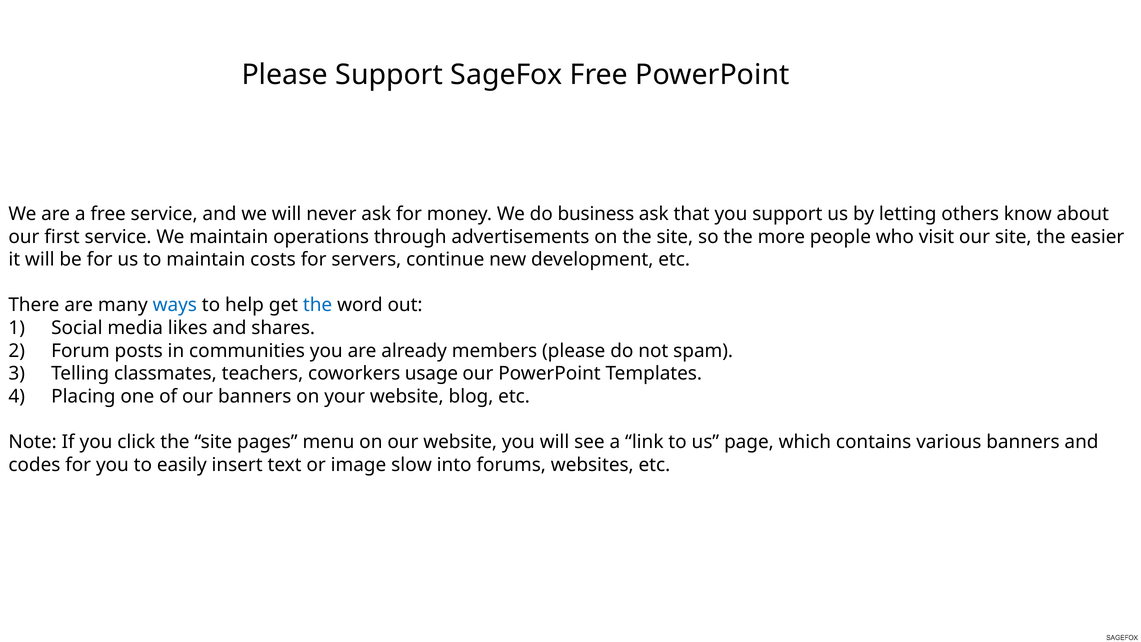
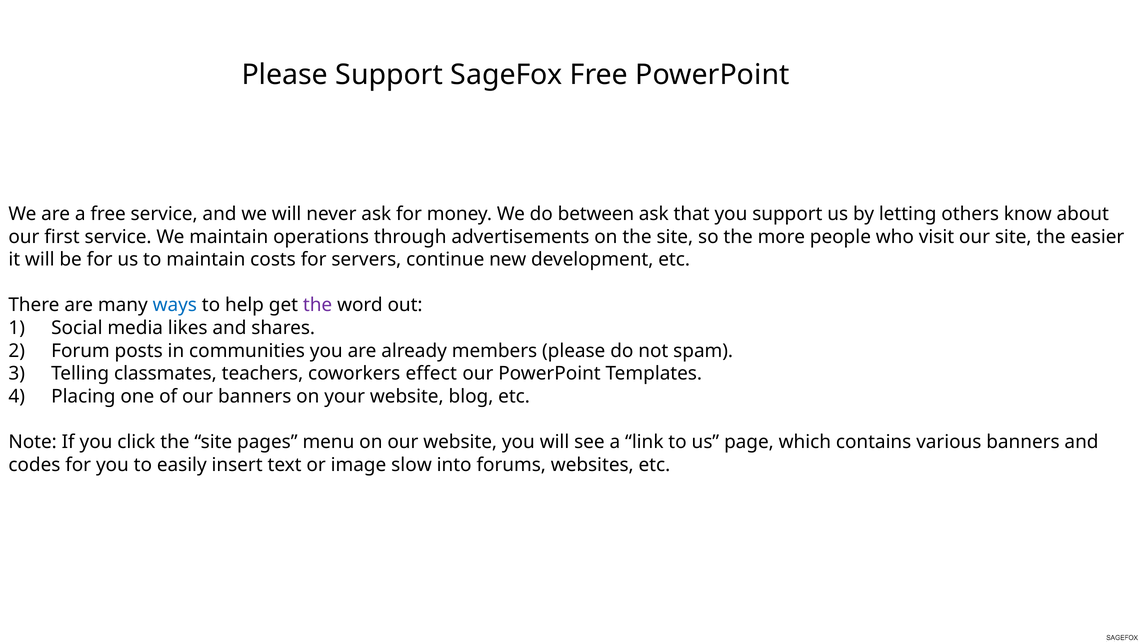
business: business -> between
the at (318, 305) colour: blue -> purple
usage: usage -> effect
